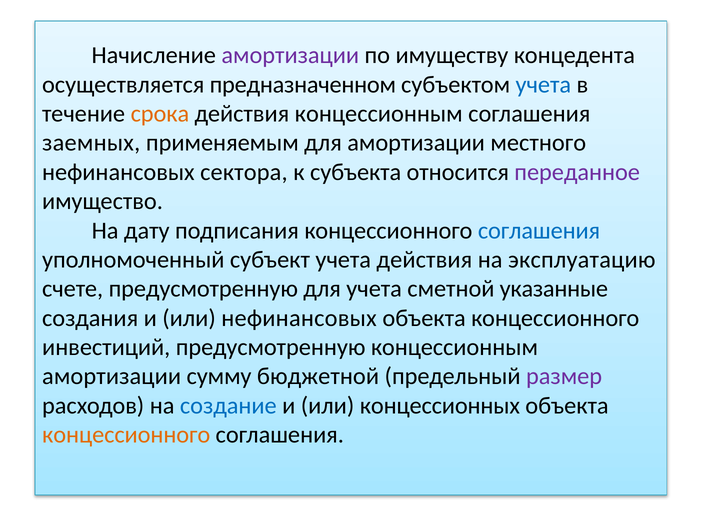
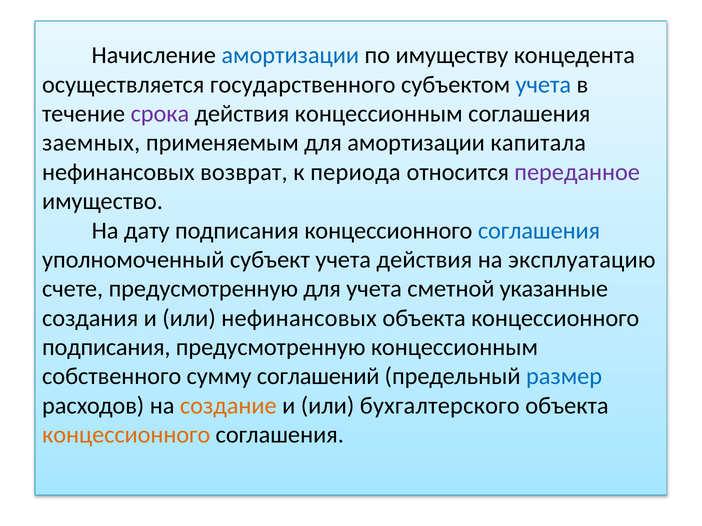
амортизации at (290, 55) colour: purple -> blue
предназначенном: предназначенном -> государственного
срока colour: orange -> purple
местного: местного -> капитала
сектора: сектора -> возврат
субъекта: субъекта -> периода
инвестиций at (106, 348): инвестиций -> подписания
амортизации at (112, 377): амортизации -> собственного
бюджетной: бюджетной -> соглашений
размер colour: purple -> blue
создание colour: blue -> orange
концессионных: концессионных -> бухгалтерского
